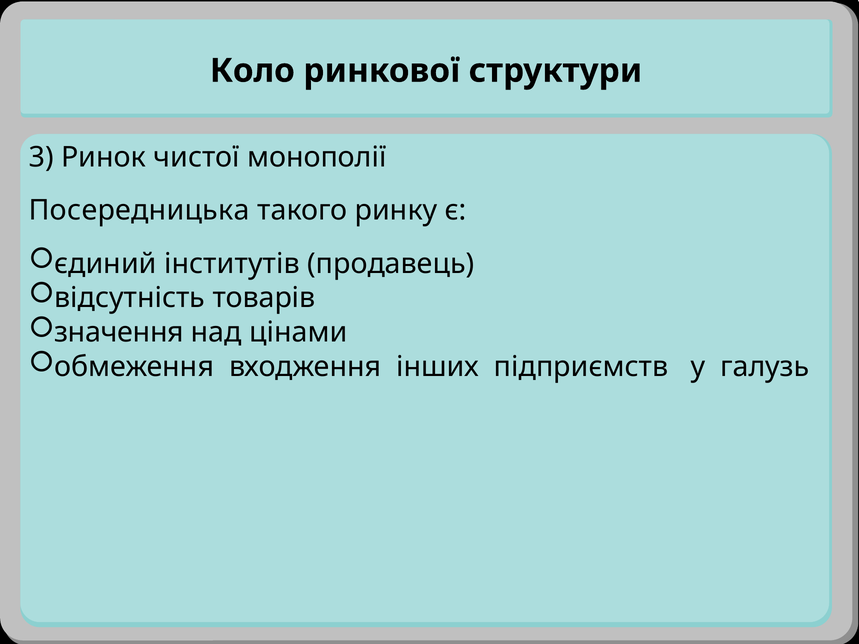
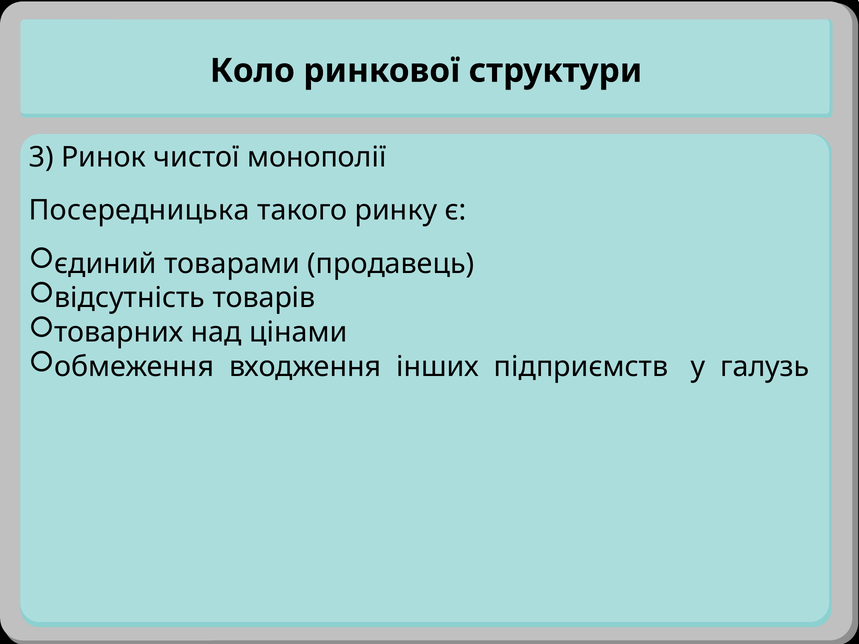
інститутів: інститутів -> товарами
значення: значення -> товарних
